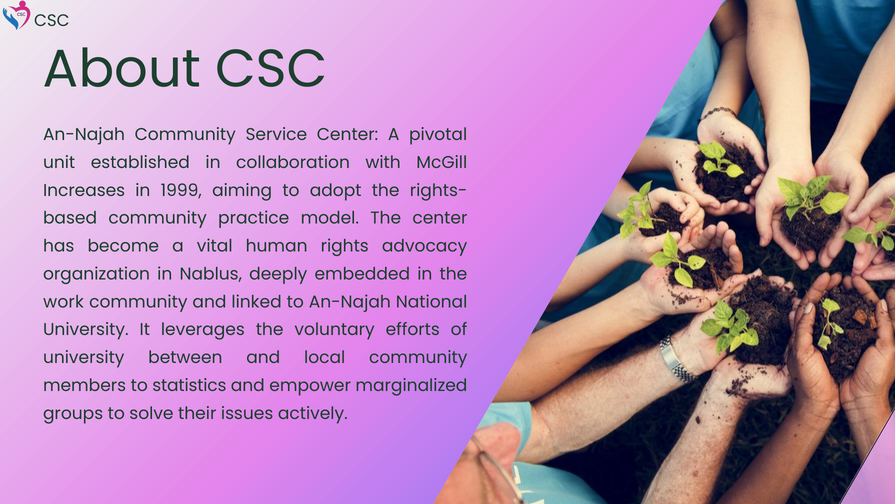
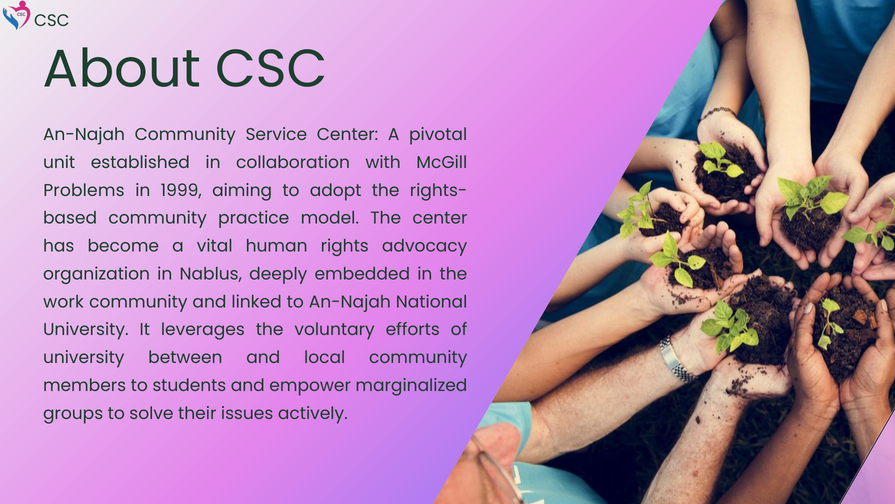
Increases: Increases -> Problems
statistics: statistics -> students
